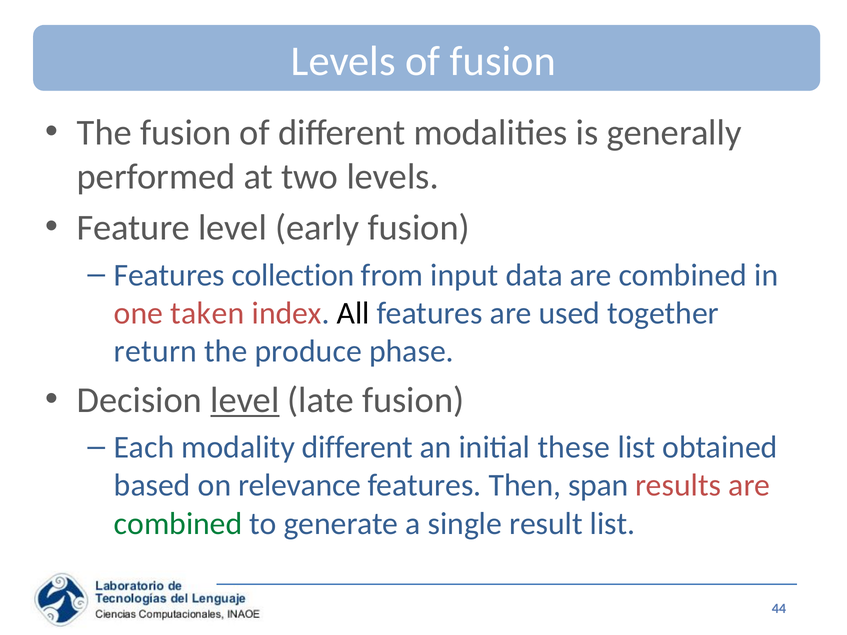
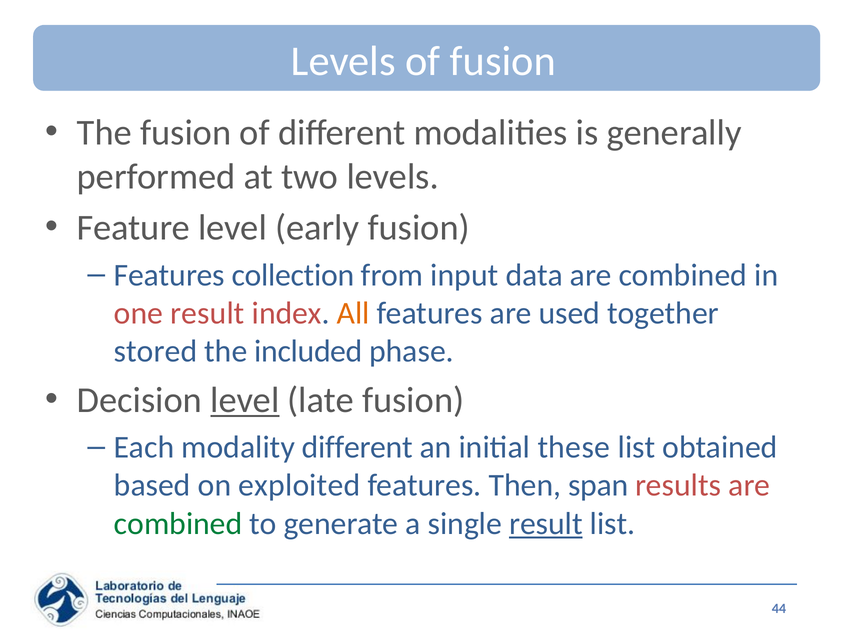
one taken: taken -> result
All colour: black -> orange
return: return -> stored
produce: produce -> included
relevance: relevance -> exploited
result at (546, 524) underline: none -> present
